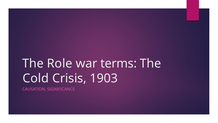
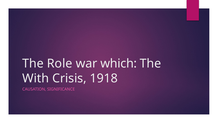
terms: terms -> which
Cold: Cold -> With
1903: 1903 -> 1918
